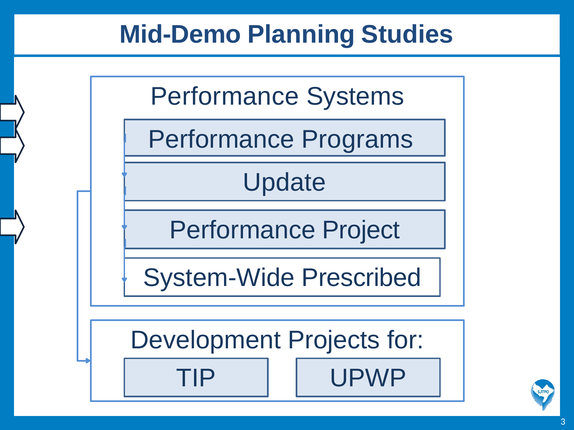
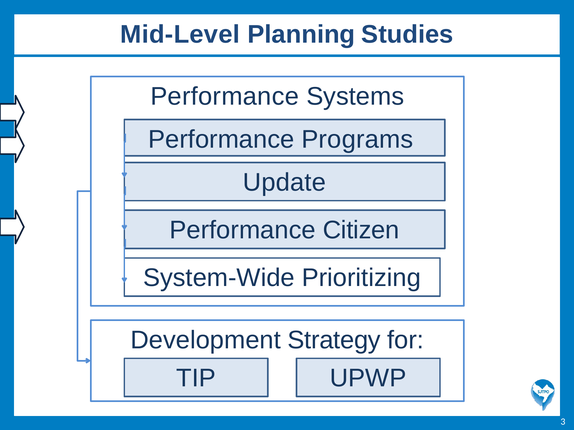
Mid-Demo: Mid-Demo -> Mid-Level
Project: Project -> Citizen
Prescribed: Prescribed -> Prioritizing
Projects: Projects -> Strategy
